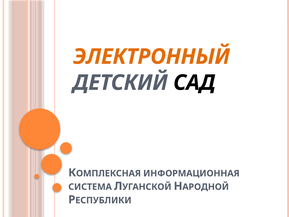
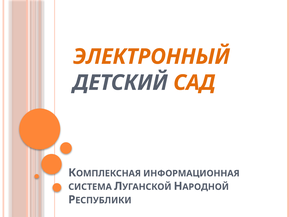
САД colour: black -> orange
